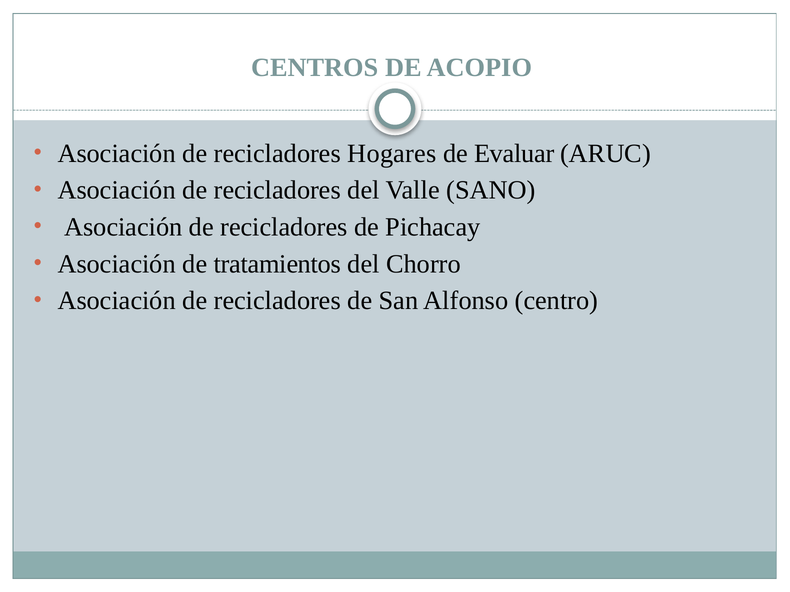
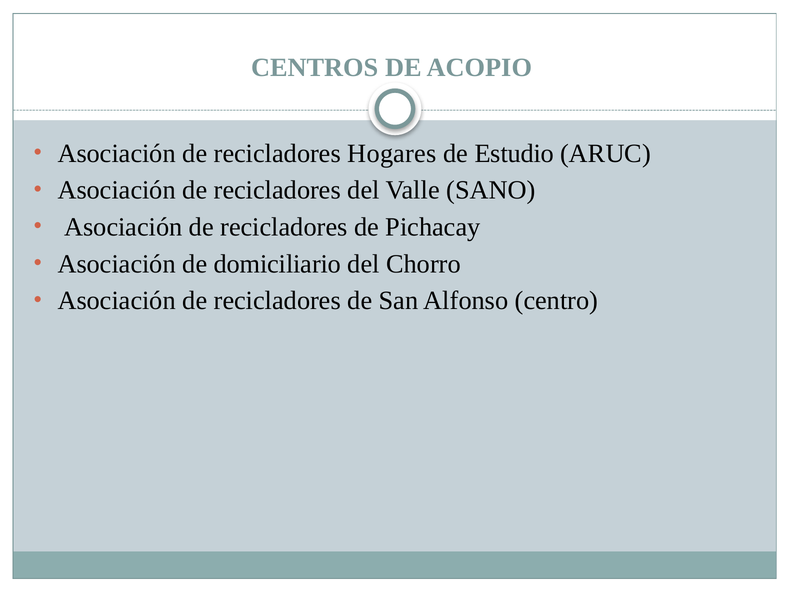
Evaluar: Evaluar -> Estudio
tratamientos: tratamientos -> domiciliario
